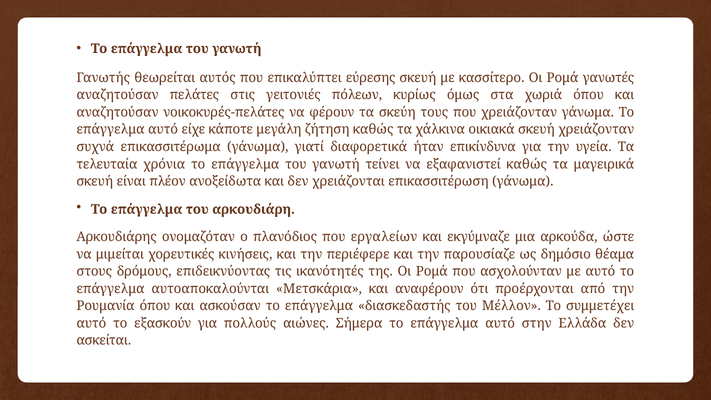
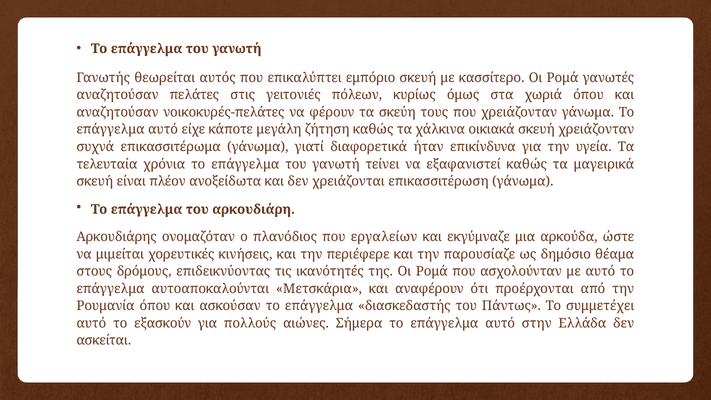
εύρεσης: εύρεσης -> εμπόριο
Μέλλον: Μέλλον -> Πάντως
